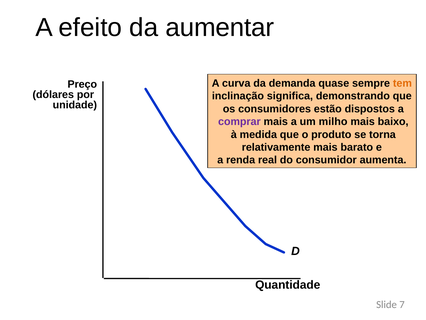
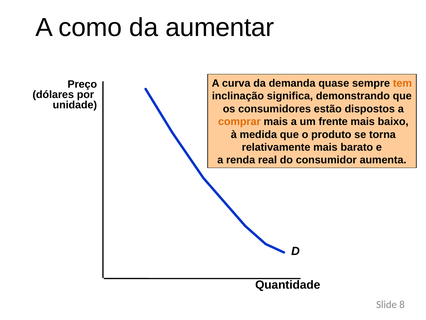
efeito: efeito -> como
comprar colour: purple -> orange
milho: milho -> frente
7: 7 -> 8
